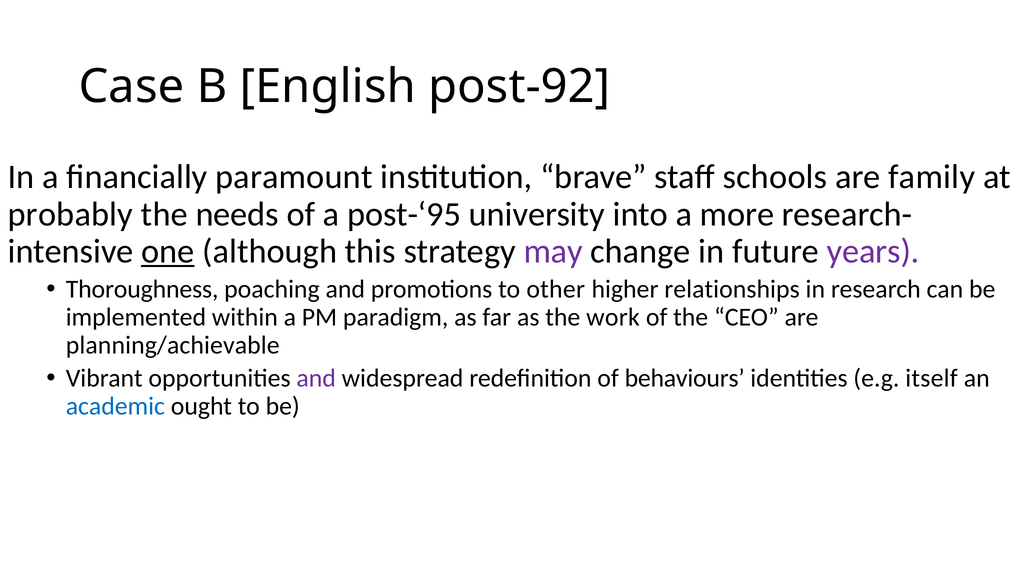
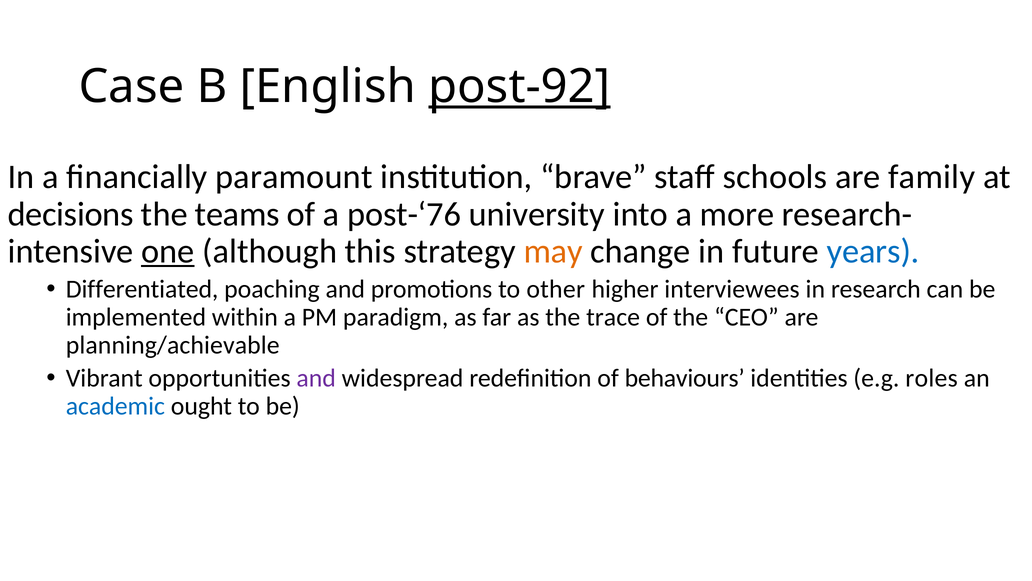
post-92 underline: none -> present
probably: probably -> decisions
needs: needs -> teams
post-‘95: post-‘95 -> post-‘76
may colour: purple -> orange
years colour: purple -> blue
Thoroughness: Thoroughness -> Differentiated
relationships: relationships -> interviewees
work: work -> trace
itself: itself -> roles
